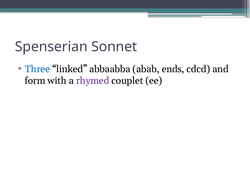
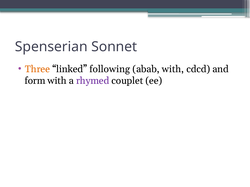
Three colour: blue -> orange
abbaabba: abbaabba -> following
abab ends: ends -> with
